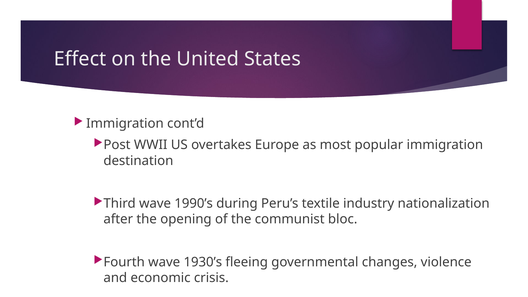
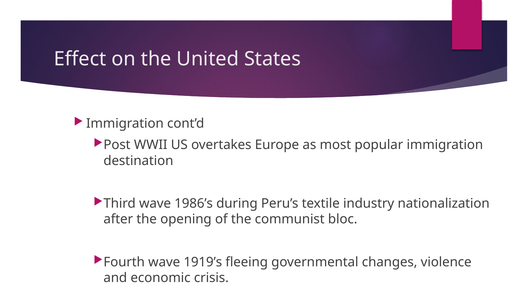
1990’s: 1990’s -> 1986’s
1930’s: 1930’s -> 1919’s
